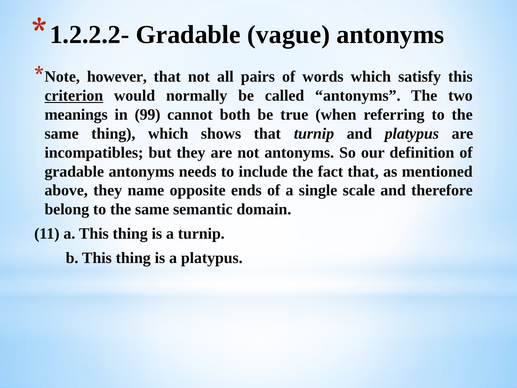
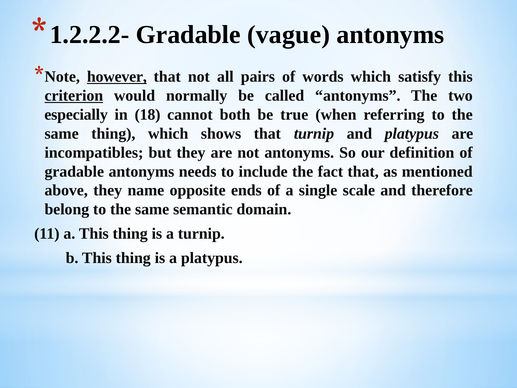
however underline: none -> present
meanings: meanings -> especially
99: 99 -> 18
